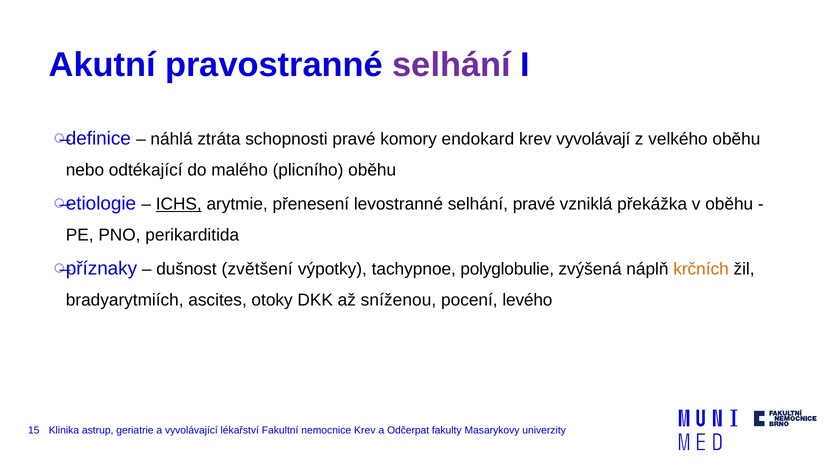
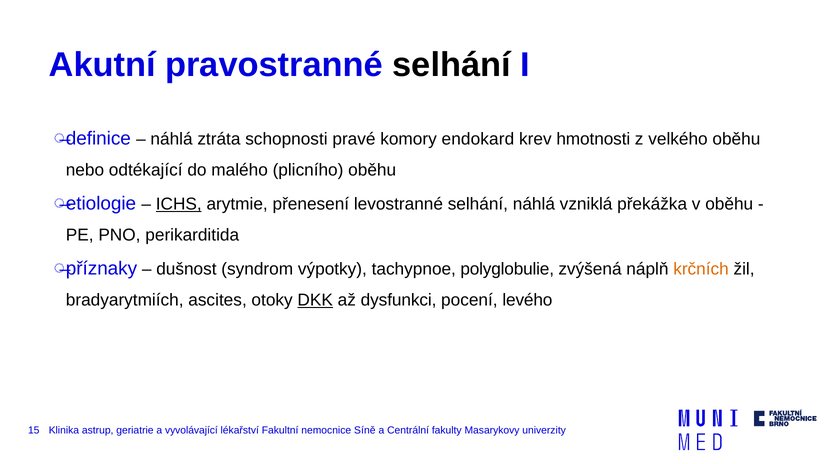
selhání at (452, 65) colour: purple -> black
vyvolávají: vyvolávají -> hmotnosti
selhání pravé: pravé -> náhlá
zvětšení: zvětšení -> syndrom
DKK underline: none -> present
sníženou: sníženou -> dysfunkci
nemocnice Krev: Krev -> Síně
Odčerpat: Odčerpat -> Centrální
